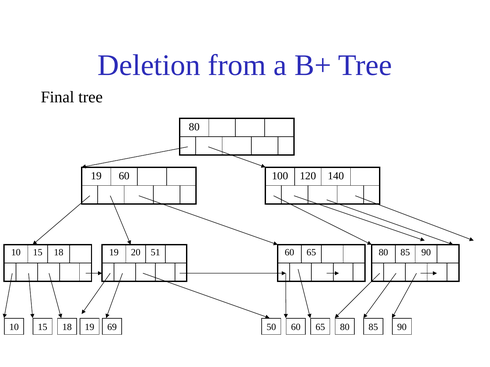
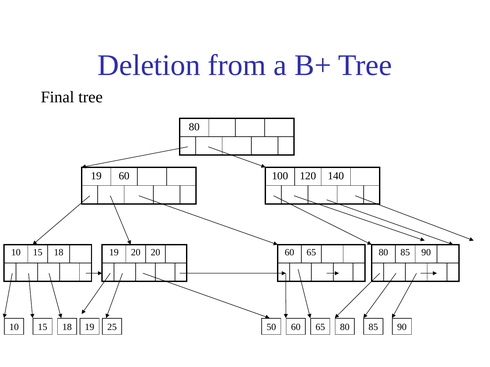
20 51: 51 -> 20
69: 69 -> 25
